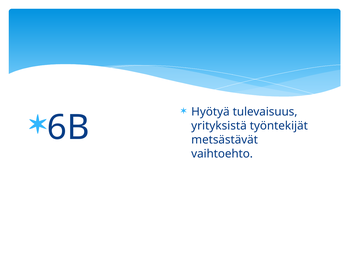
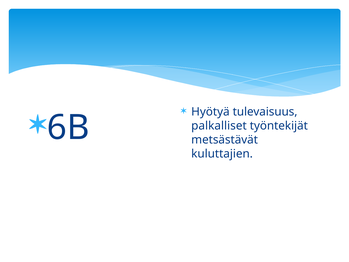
yrityksistä: yrityksistä -> palkalliset
vaihtoehto: vaihtoehto -> kuluttajien
